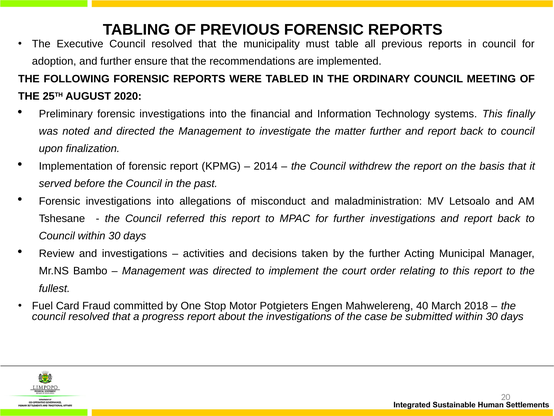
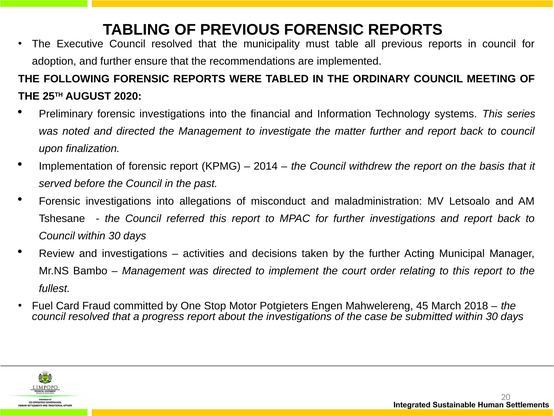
finally: finally -> series
40: 40 -> 45
